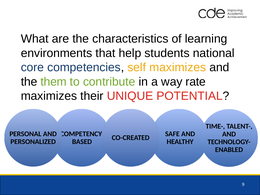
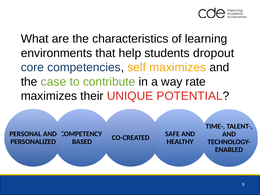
national: national -> dropout
them: them -> case
